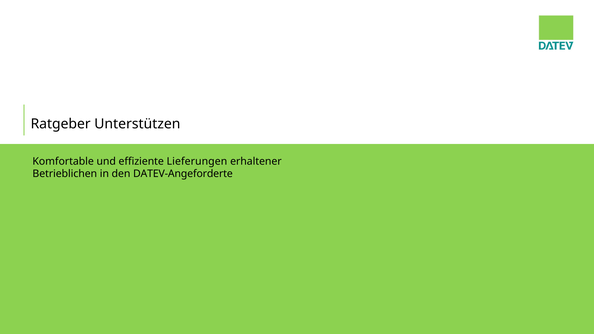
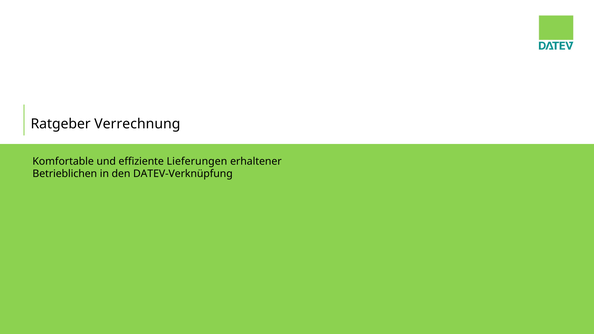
Unterstützen: Unterstützen -> Verrechnung
DATEV-Angeforderte: DATEV-Angeforderte -> DATEV-Verknüpfung
